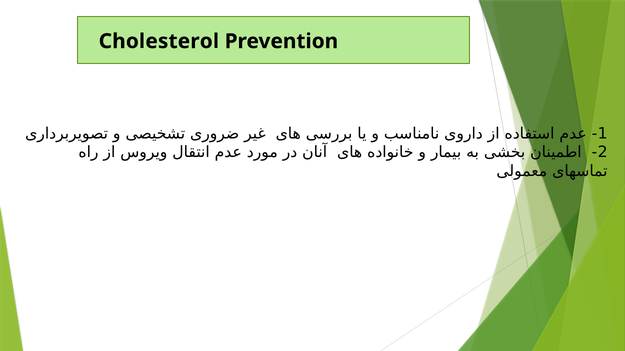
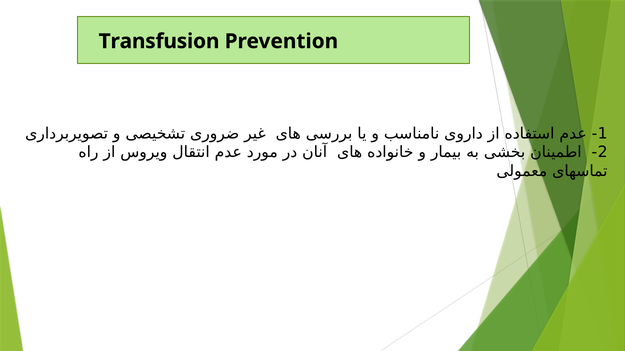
Cholesterol: Cholesterol -> Transfusion
